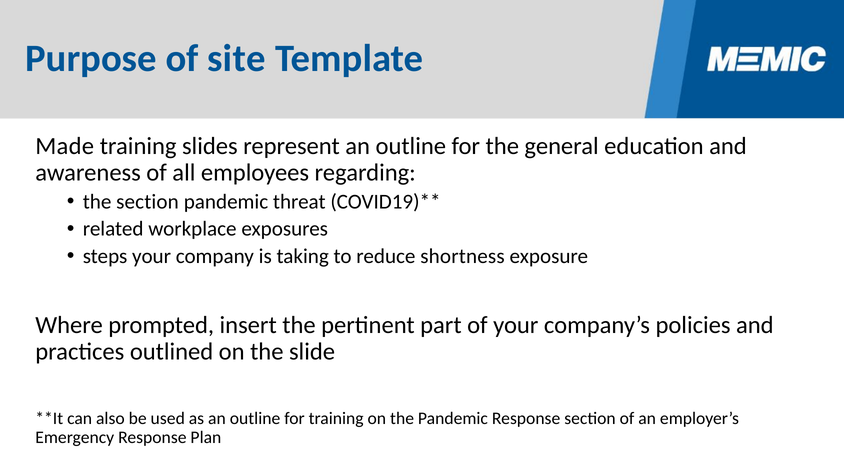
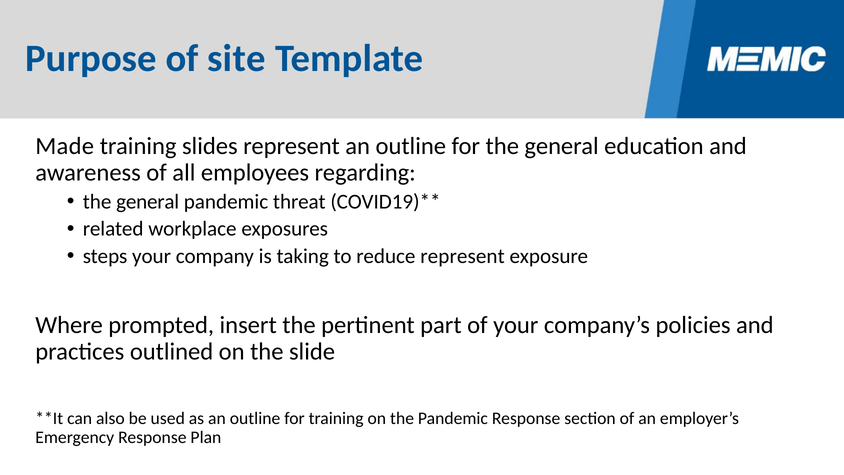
section at (147, 202): section -> general
reduce shortness: shortness -> represent
